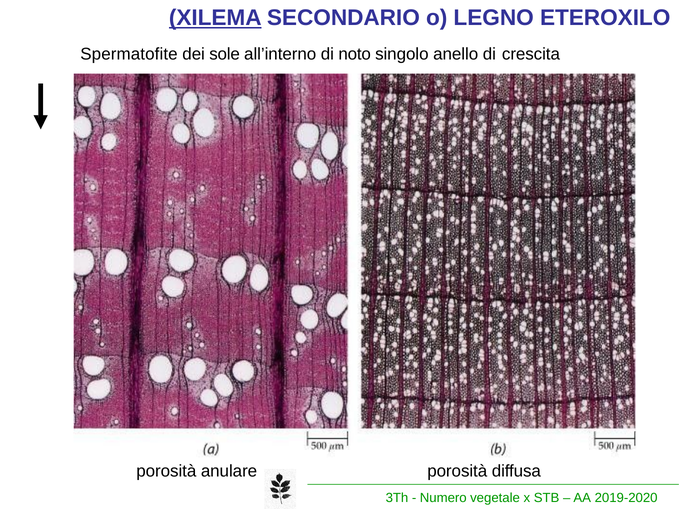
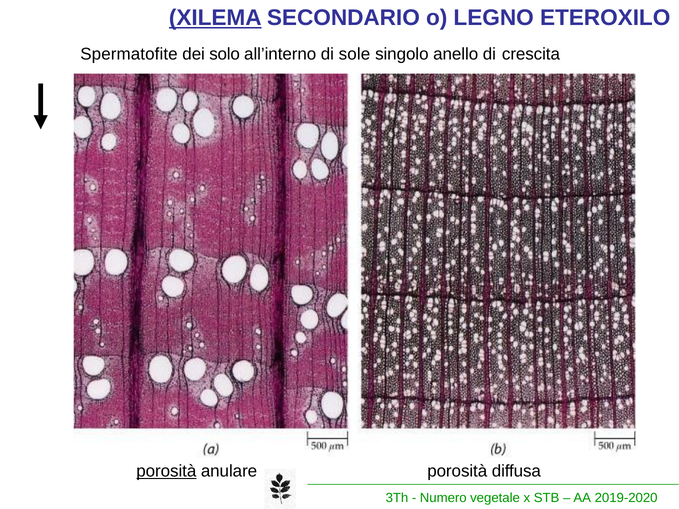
sole: sole -> solo
noto: noto -> sole
porosità at (166, 471) underline: none -> present
